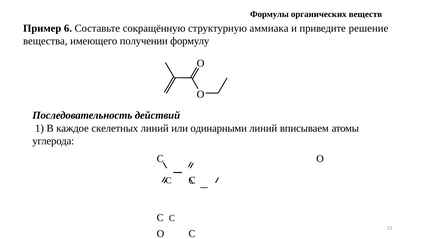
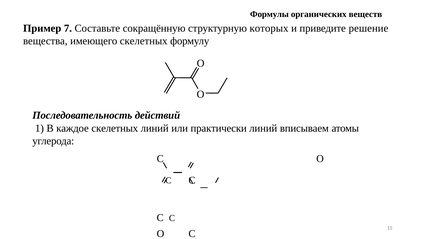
6: 6 -> 7
аммиака: аммиака -> которых
имеющего получении: получении -> скелетных
одинарными: одинарными -> практически
